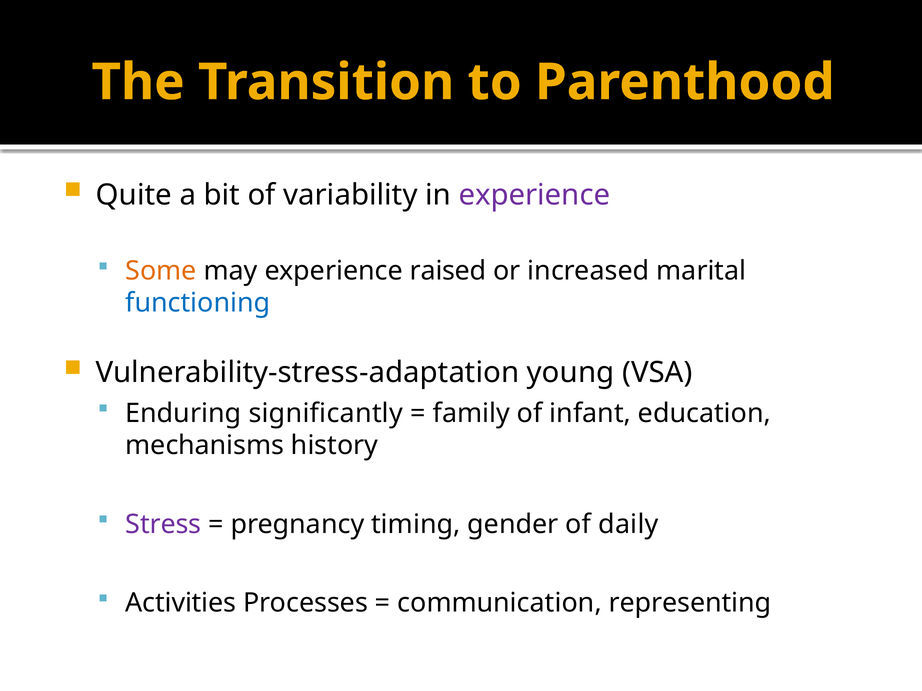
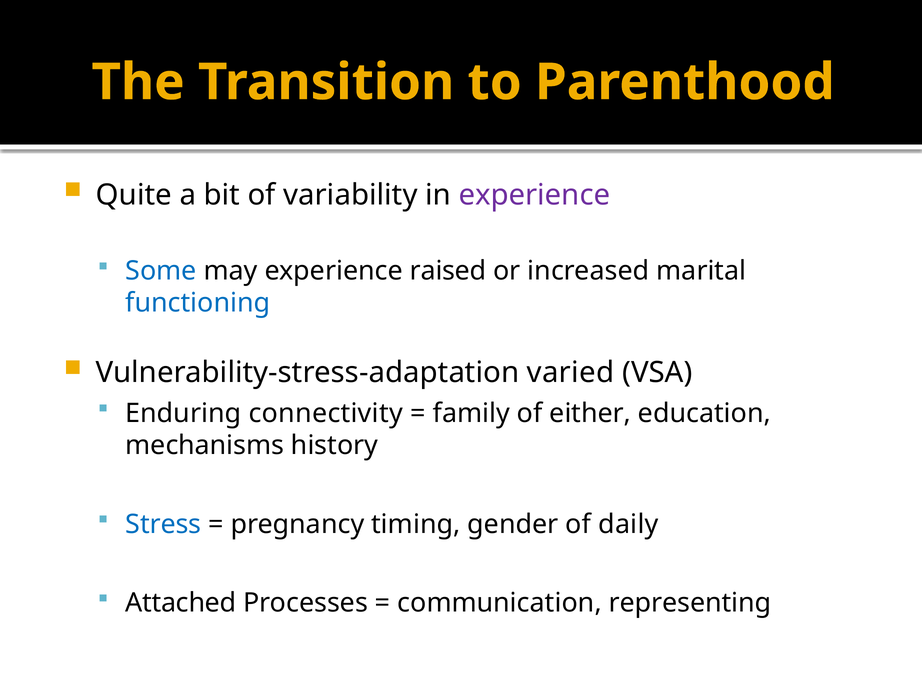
Some colour: orange -> blue
young: young -> varied
significantly: significantly -> connectivity
infant: infant -> either
Stress colour: purple -> blue
Activities: Activities -> Attached
